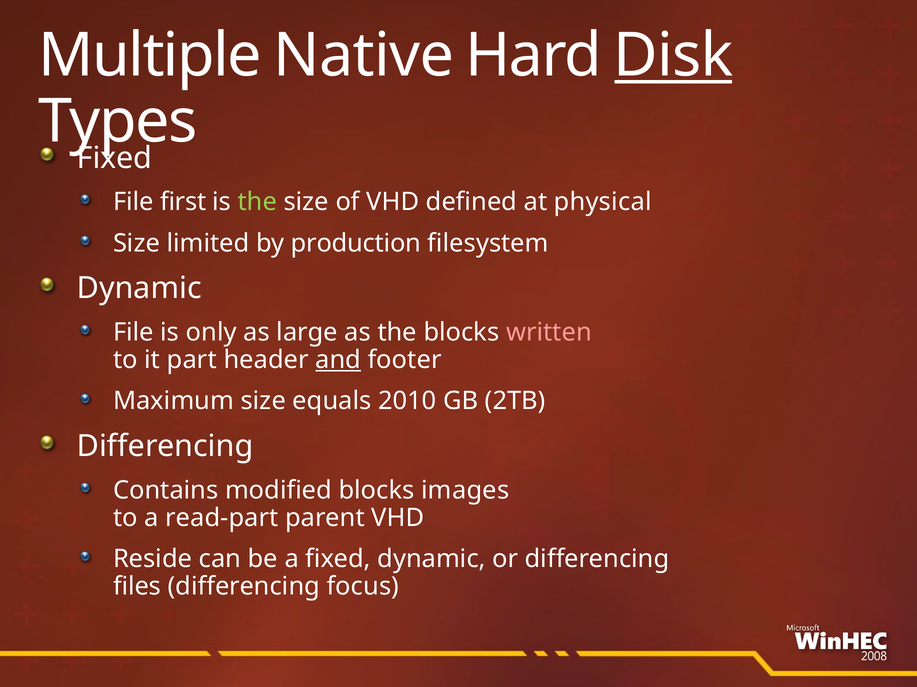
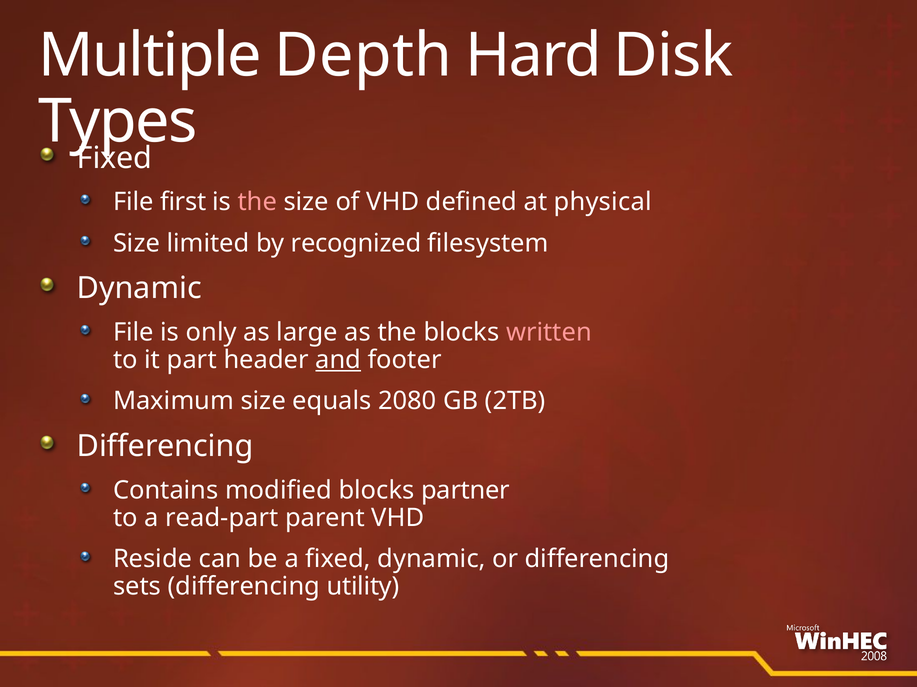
Native: Native -> Depth
Disk underline: present -> none
the at (257, 202) colour: light green -> pink
production: production -> recognized
2010: 2010 -> 2080
images: images -> partner
files: files -> sets
focus: focus -> utility
